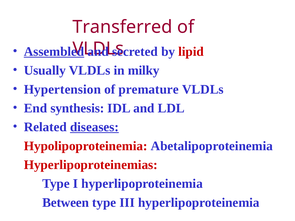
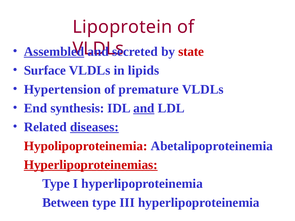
Transferred: Transferred -> Lipoprotein
lipid: lipid -> state
Usually: Usually -> Surface
milky: milky -> lipids
and at (144, 108) underline: none -> present
Hyperlipoproteinemias underline: none -> present
